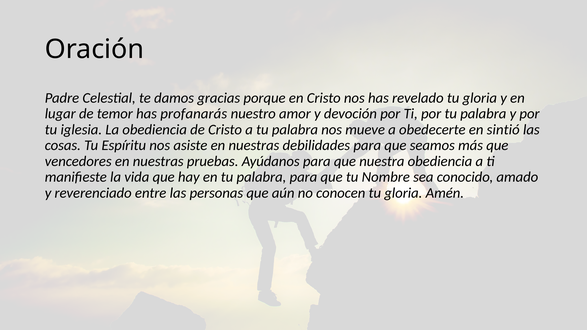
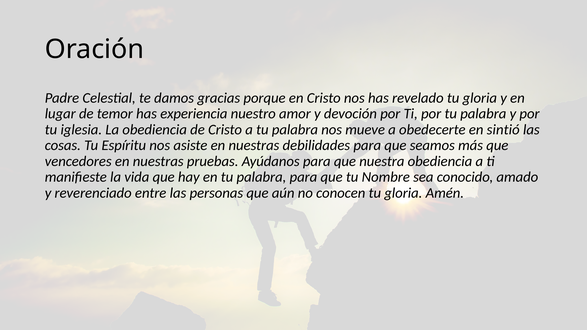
profanarás: profanarás -> experiencia
